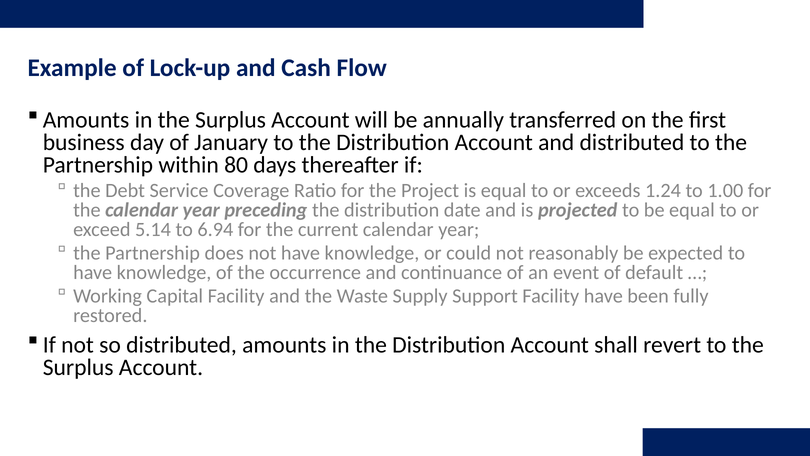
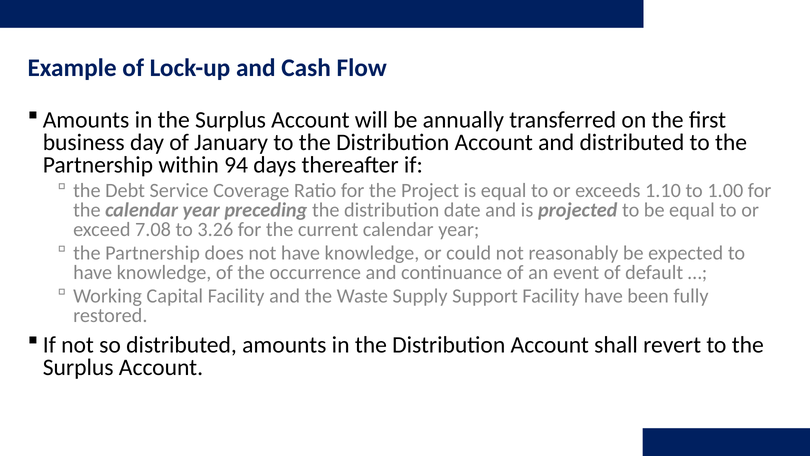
80: 80 -> 94
1.24: 1.24 -> 1.10
5.14: 5.14 -> 7.08
6.94: 6.94 -> 3.26
